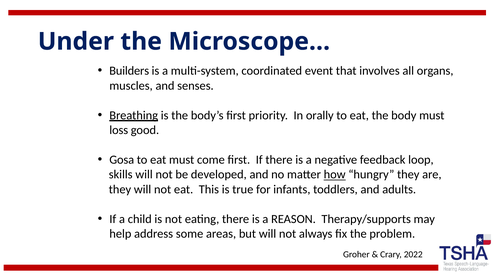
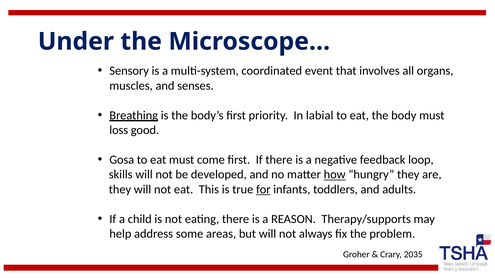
Builders: Builders -> Sensory
orally: orally -> labial
for underline: none -> present
2022: 2022 -> 2035
